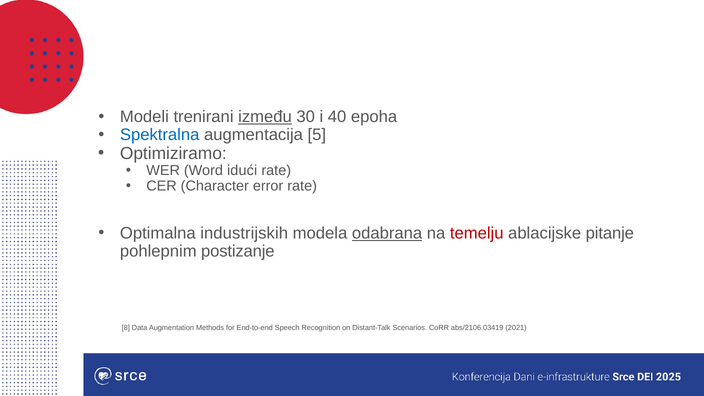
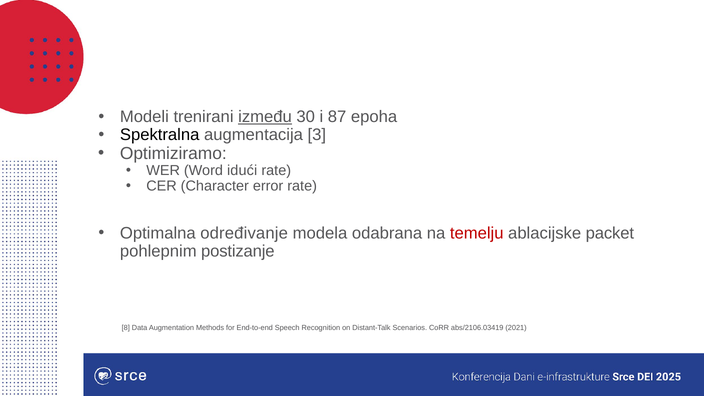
40: 40 -> 87
Spektralna colour: blue -> black
5: 5 -> 3
industrijskih: industrijskih -> određivanje
odabrana underline: present -> none
pitanje: pitanje -> packet
